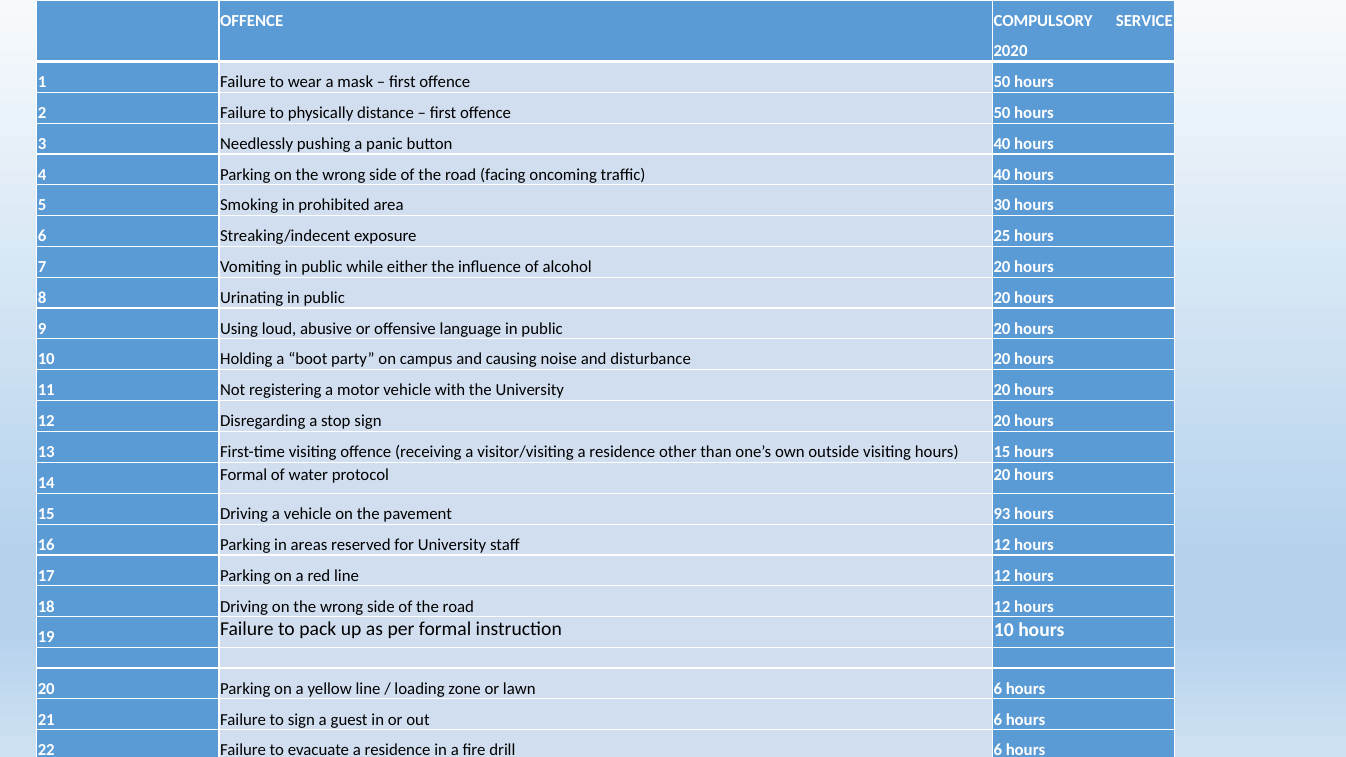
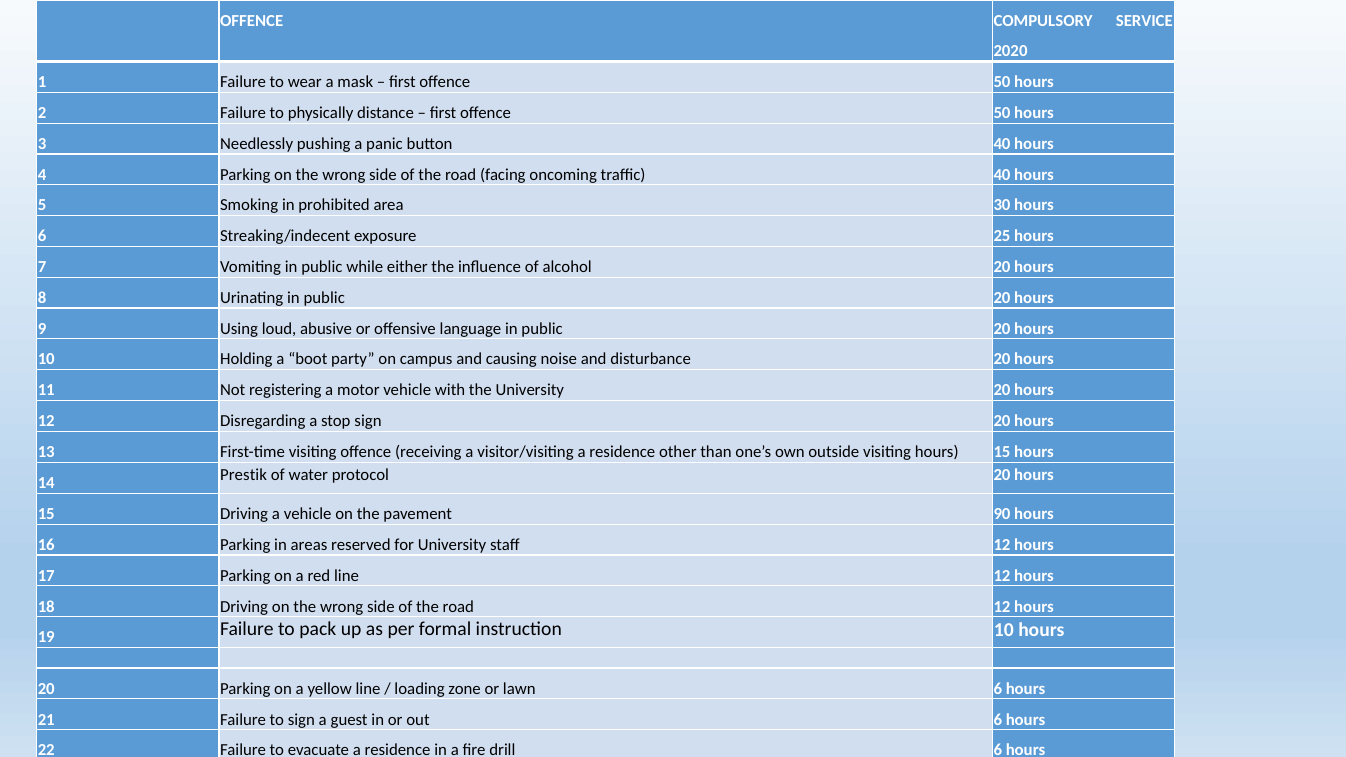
Formal at (244, 475): Formal -> Prestik
93: 93 -> 90
